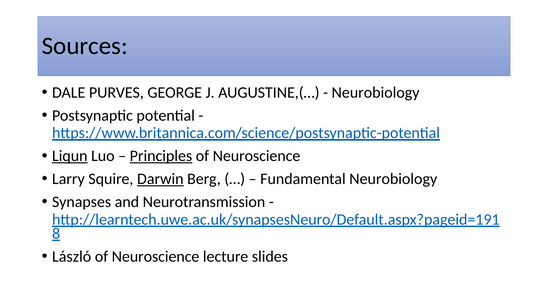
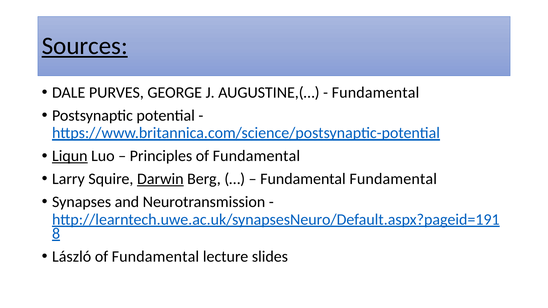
Sources underline: none -> present
Neurobiology at (376, 93): Neurobiology -> Fundamental
Principles underline: present -> none
Neuroscience at (256, 156): Neuroscience -> Fundamental
Fundamental Neurobiology: Neurobiology -> Fundamental
Neuroscience at (156, 257): Neuroscience -> Fundamental
